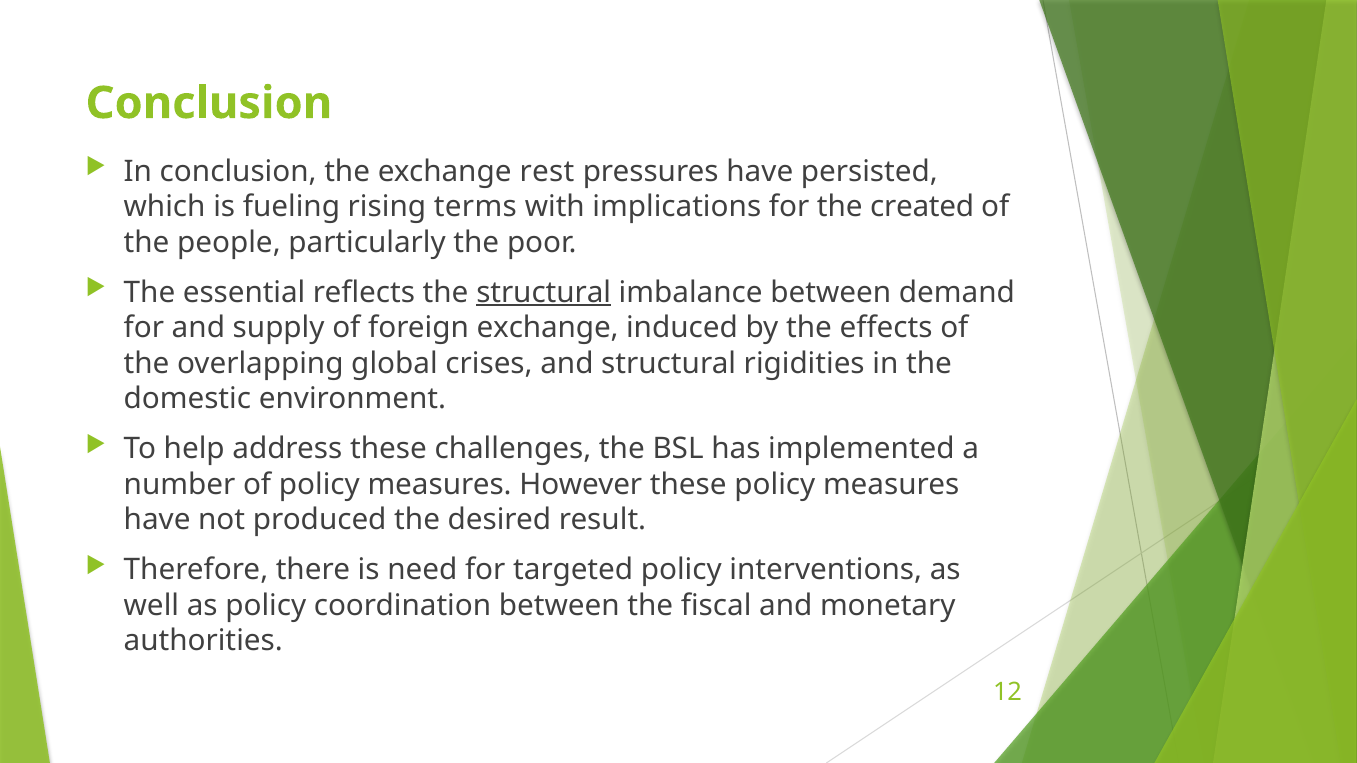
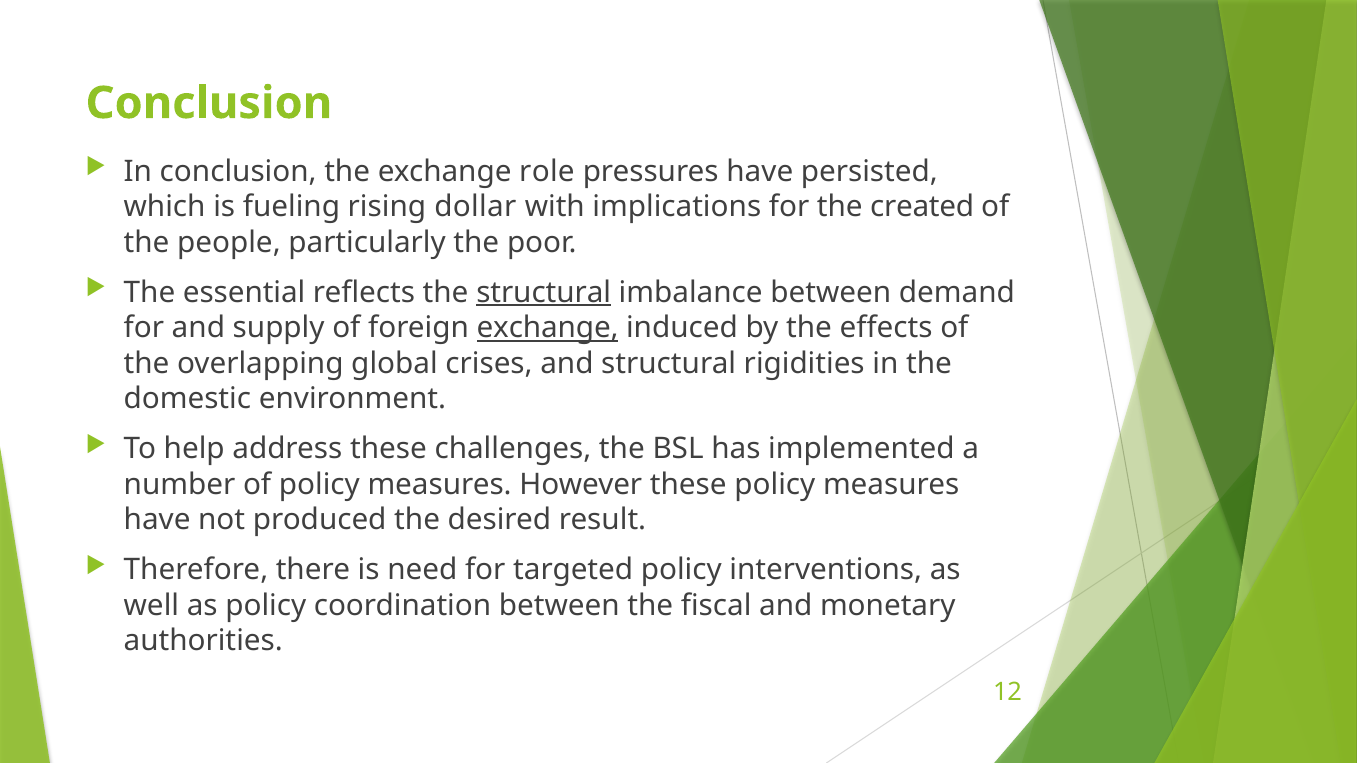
rest: rest -> role
terms: terms -> dollar
exchange at (548, 328) underline: none -> present
